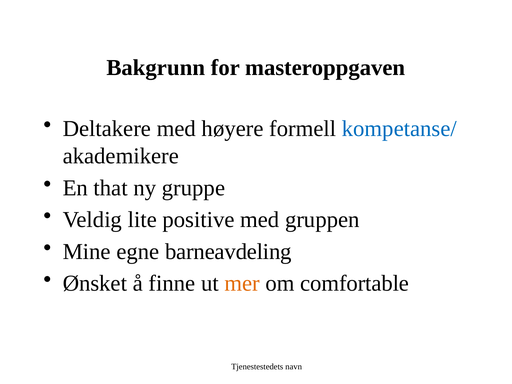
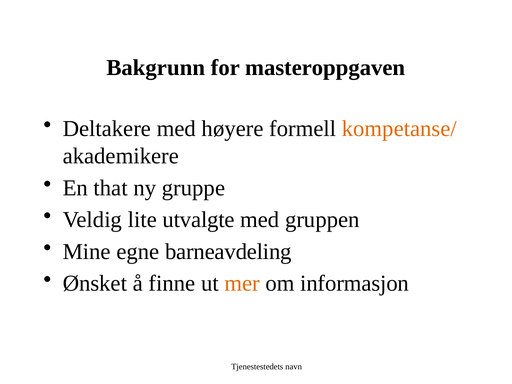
kompetanse/ colour: blue -> orange
positive: positive -> utvalgte
comfortable: comfortable -> informasjon
